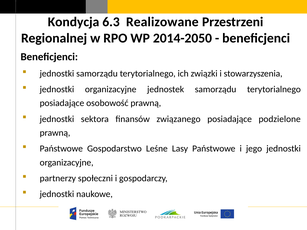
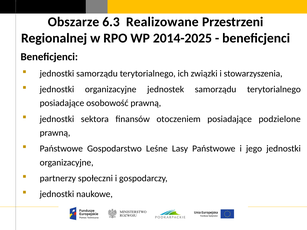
Kondycja: Kondycja -> Obszarze
2014-2050: 2014-2050 -> 2014-2025
związanego: związanego -> otoczeniem
